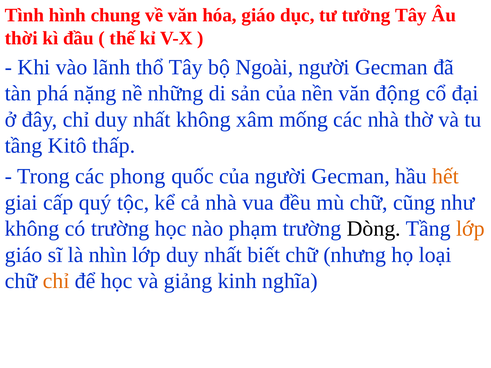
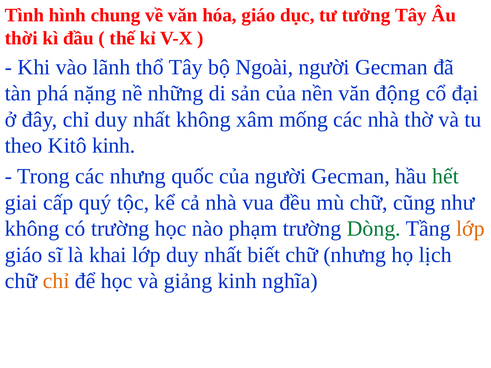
tầng at (24, 146): tầng -> theo
Kitô thấp: thấp -> kinh
các phong: phong -> nhưng
hết colour: orange -> green
Dòng colour: black -> green
nhìn: nhìn -> khai
loại: loại -> lịch
